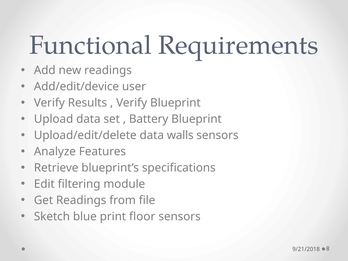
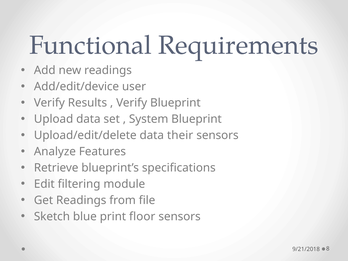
Battery: Battery -> System
walls: walls -> their
